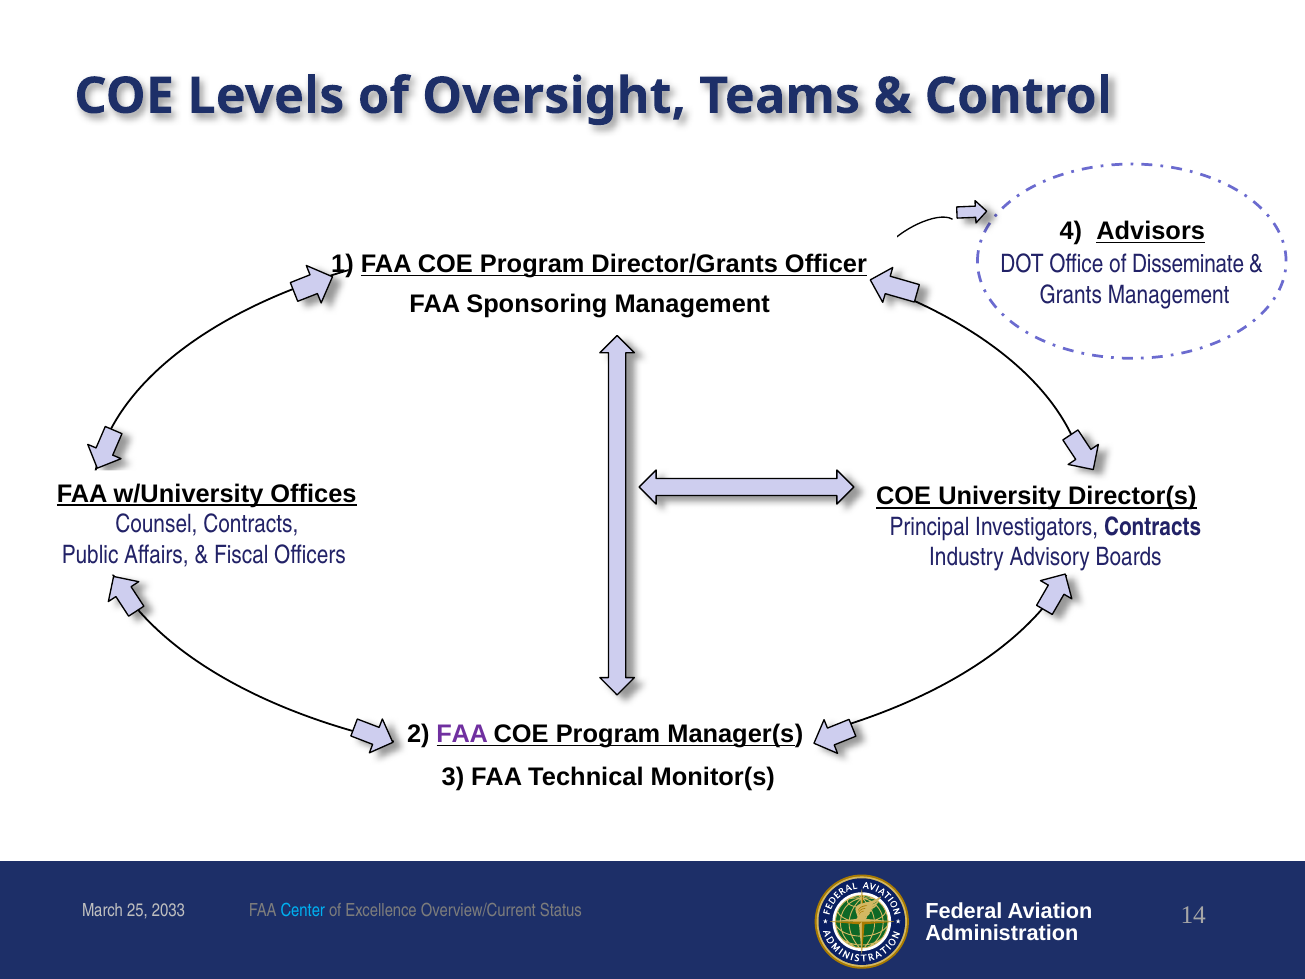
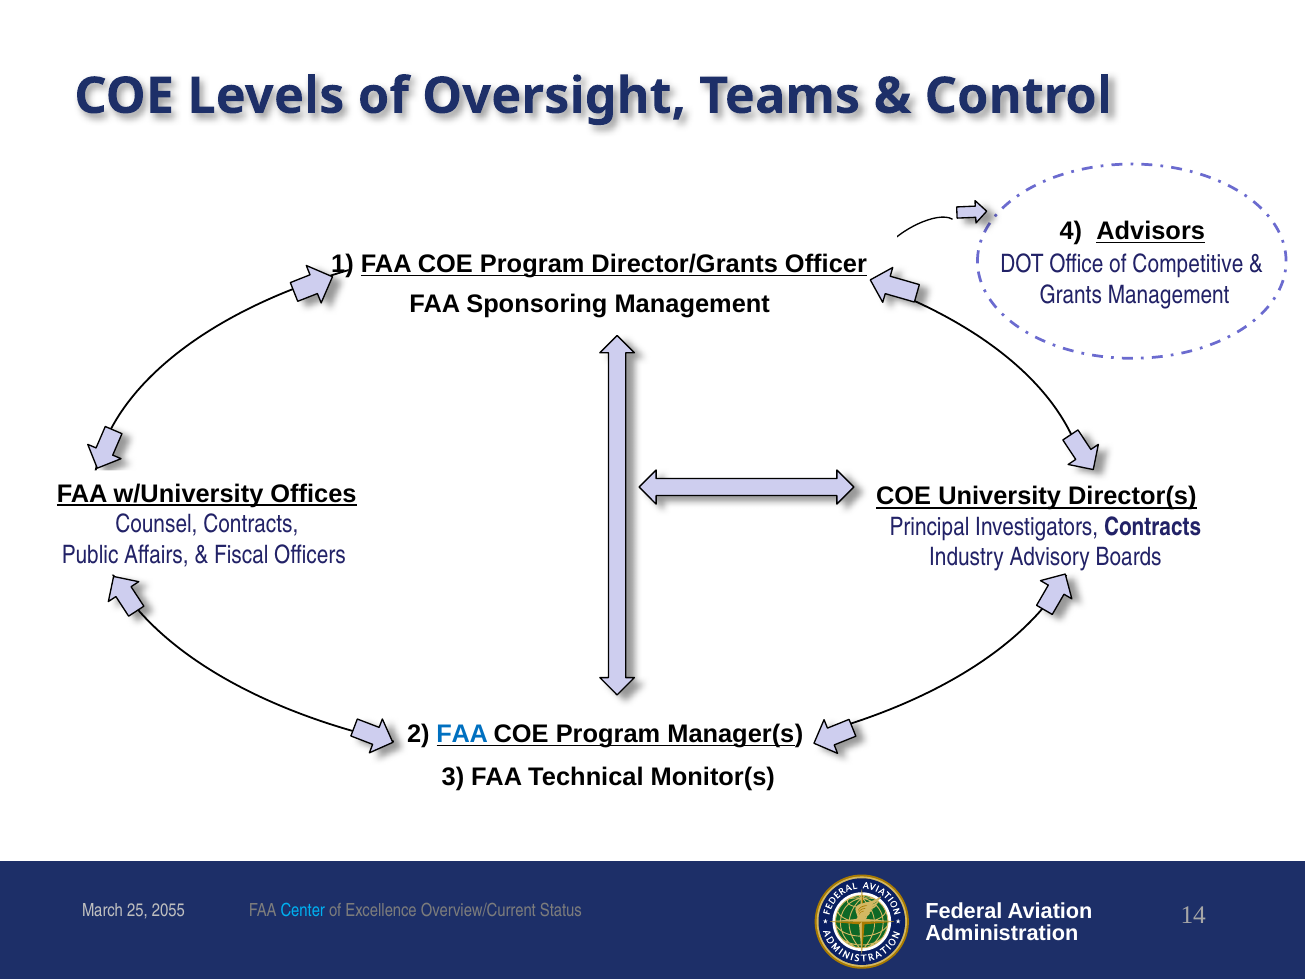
Disseminate: Disseminate -> Competitive
FAA at (462, 734) colour: purple -> blue
2033: 2033 -> 2055
